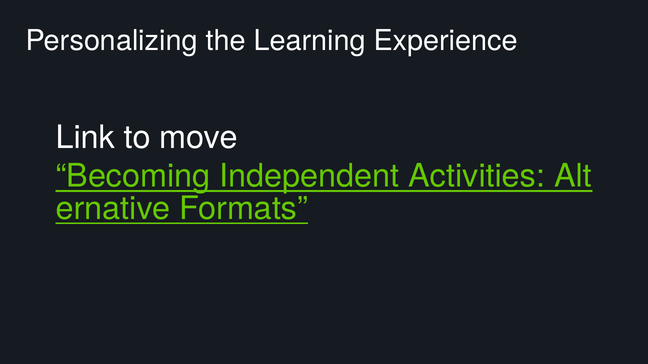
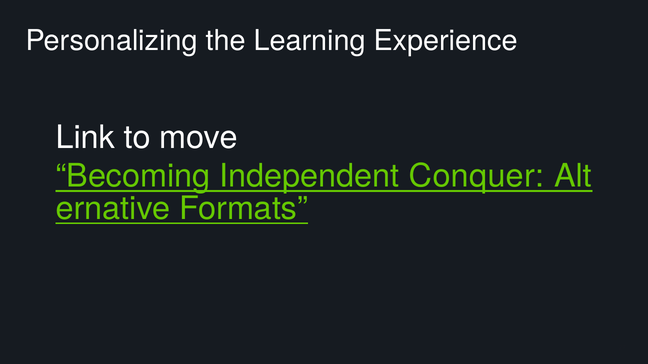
Activities: Activities -> Conquer
